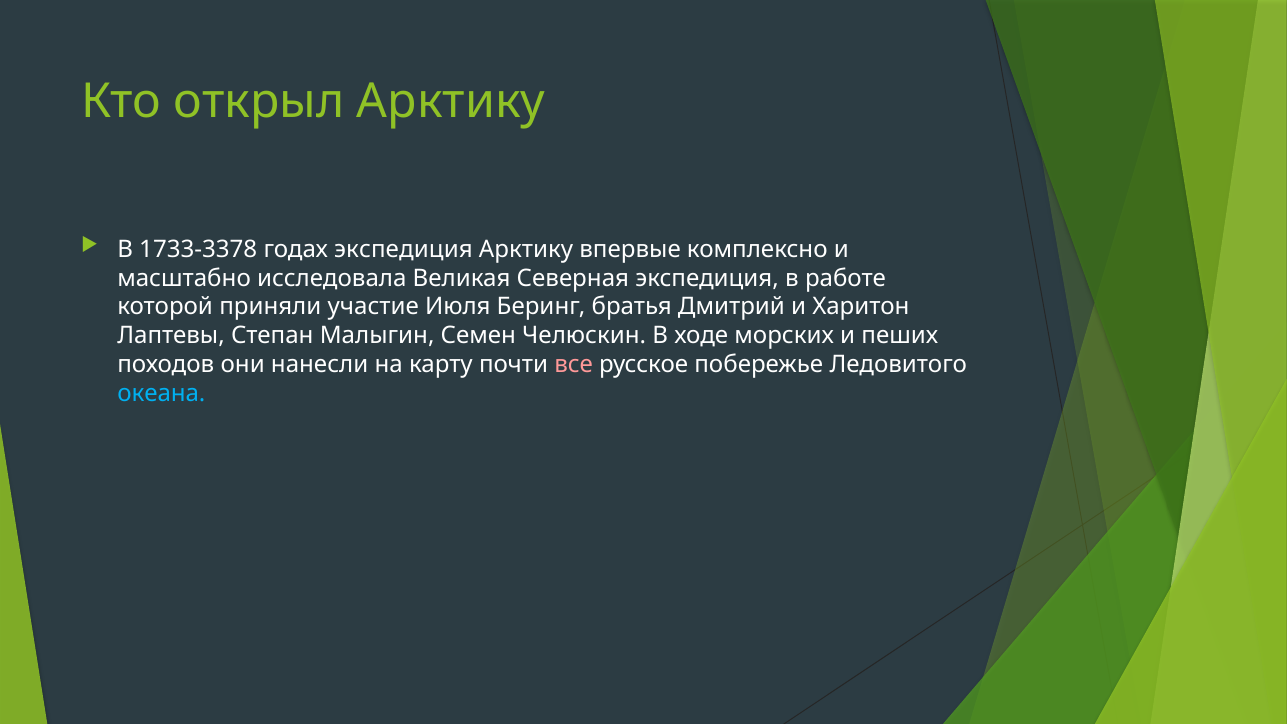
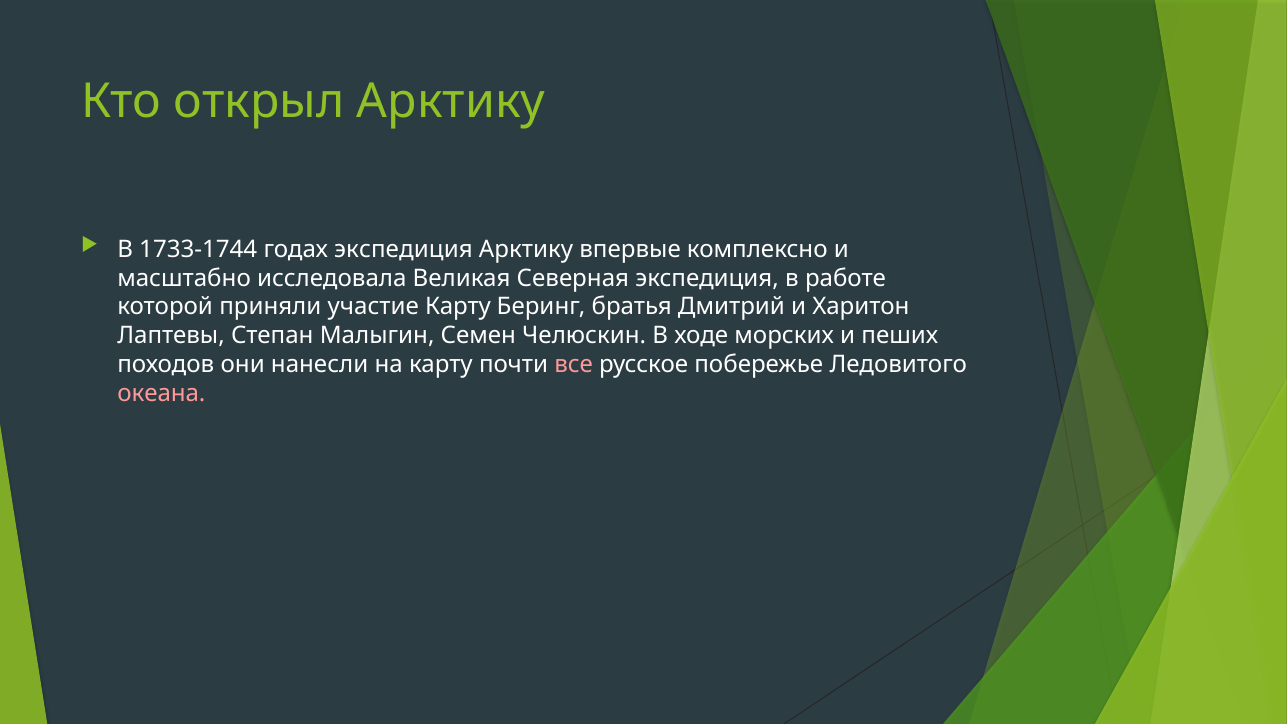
1733-3378: 1733-3378 -> 1733-1744
участие Июля: Июля -> Карту
океана colour: light blue -> pink
